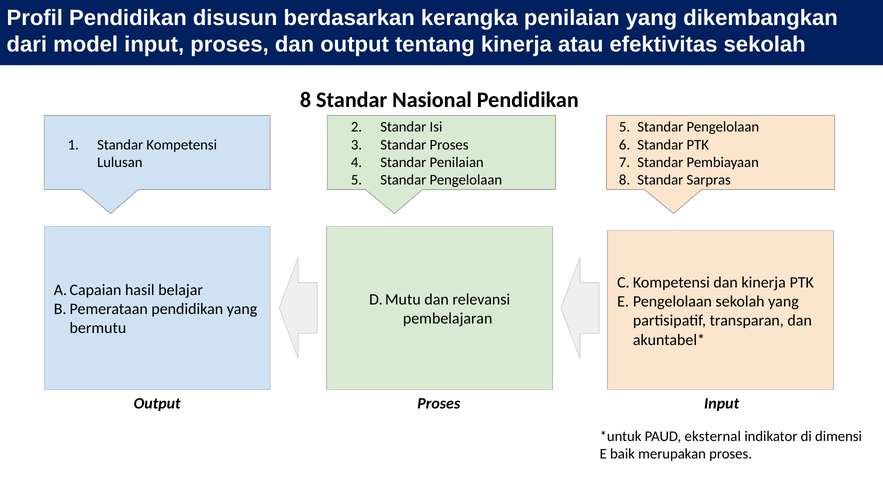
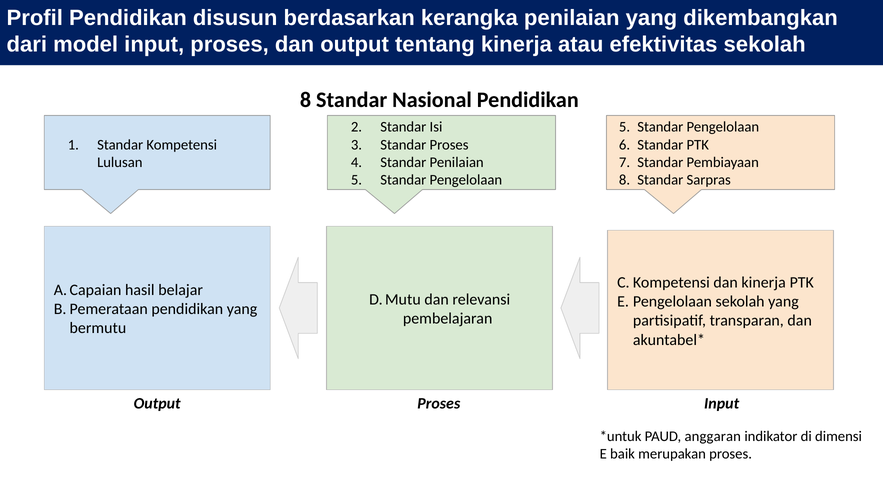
eksternal: eksternal -> anggaran
